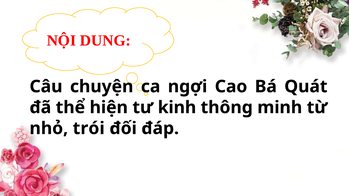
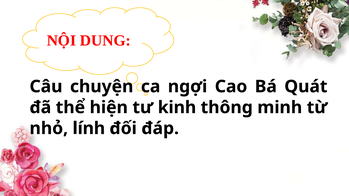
trói: trói -> lính
